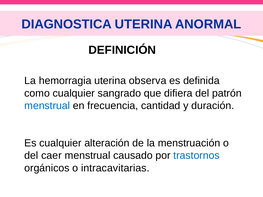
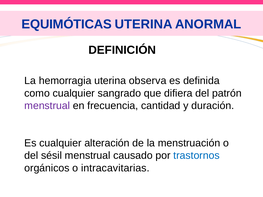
DIAGNOSTICA: DIAGNOSTICA -> EQUIMÓTICAS
menstrual at (47, 106) colour: blue -> purple
caer: caer -> sésil
